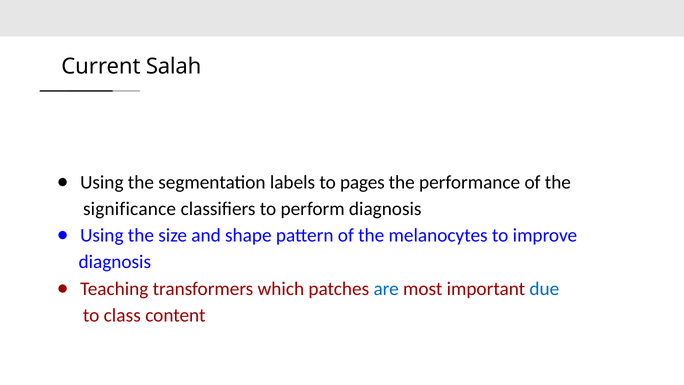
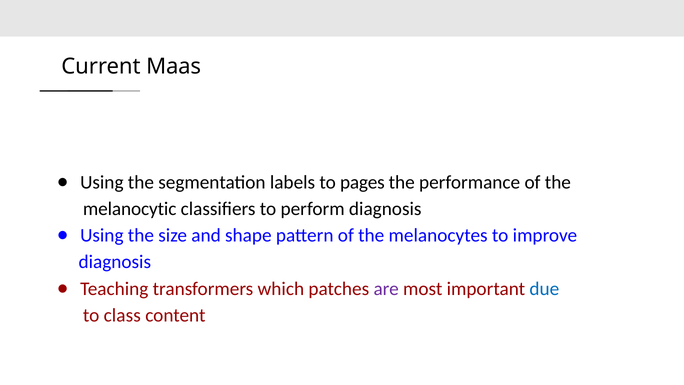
Salah: Salah -> Maas
significance: significance -> melanocytic
are colour: blue -> purple
